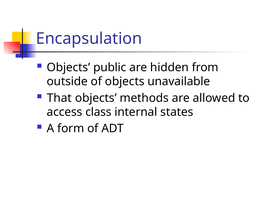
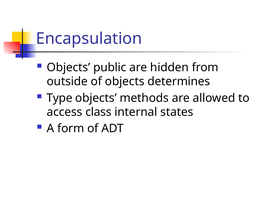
unavailable: unavailable -> determines
That: That -> Type
